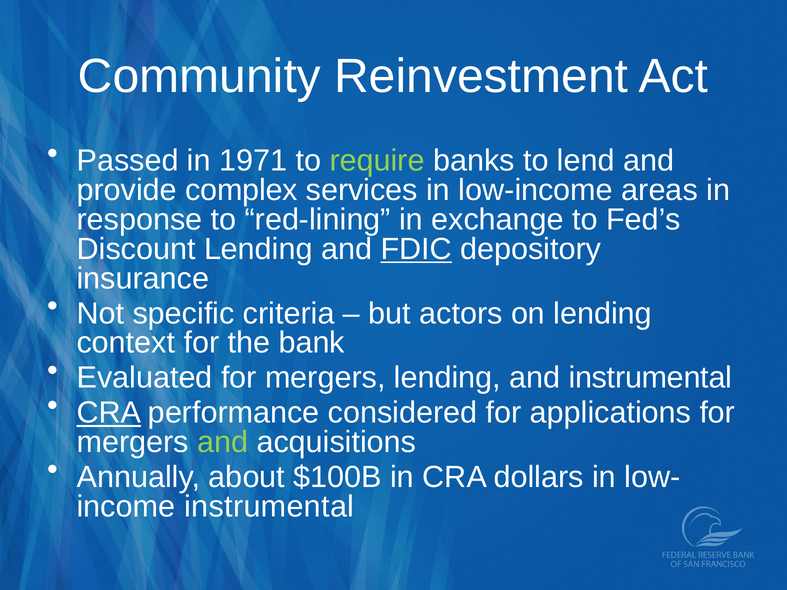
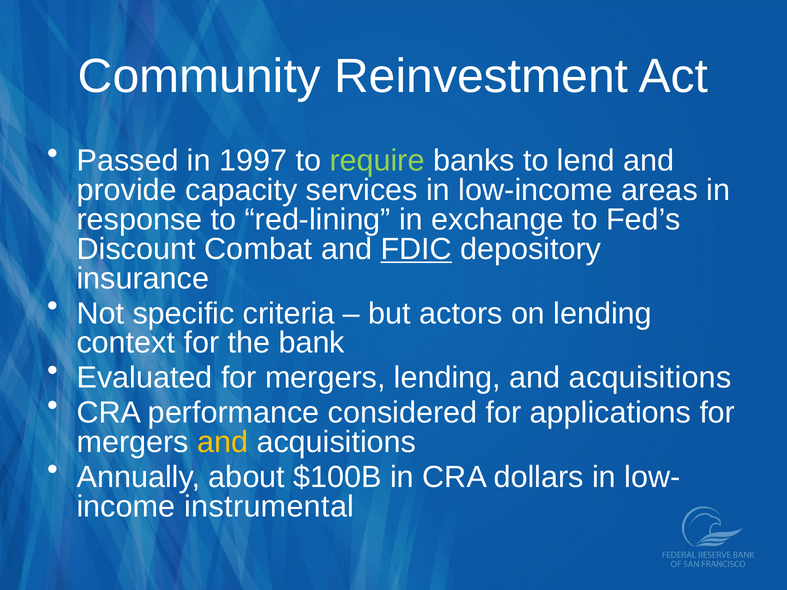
1971: 1971 -> 1997
complex: complex -> capacity
Discount Lending: Lending -> Combat
lending and instrumental: instrumental -> acquisitions
CRA at (109, 413) underline: present -> none
and at (223, 442) colour: light green -> yellow
